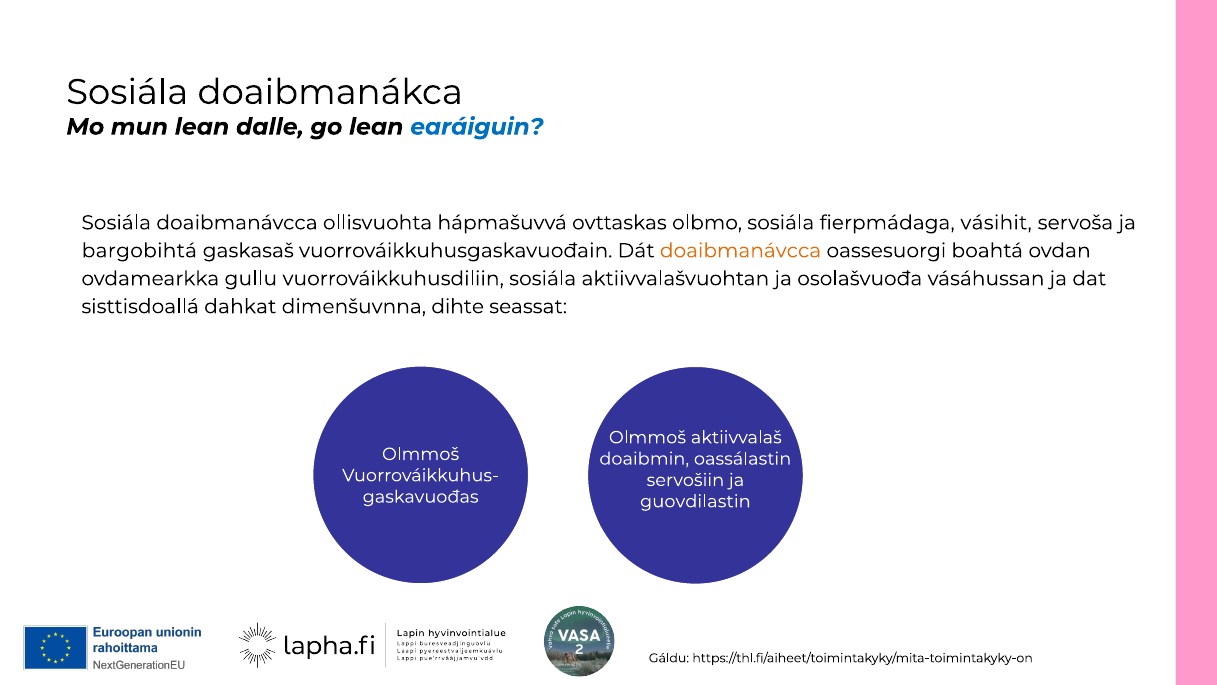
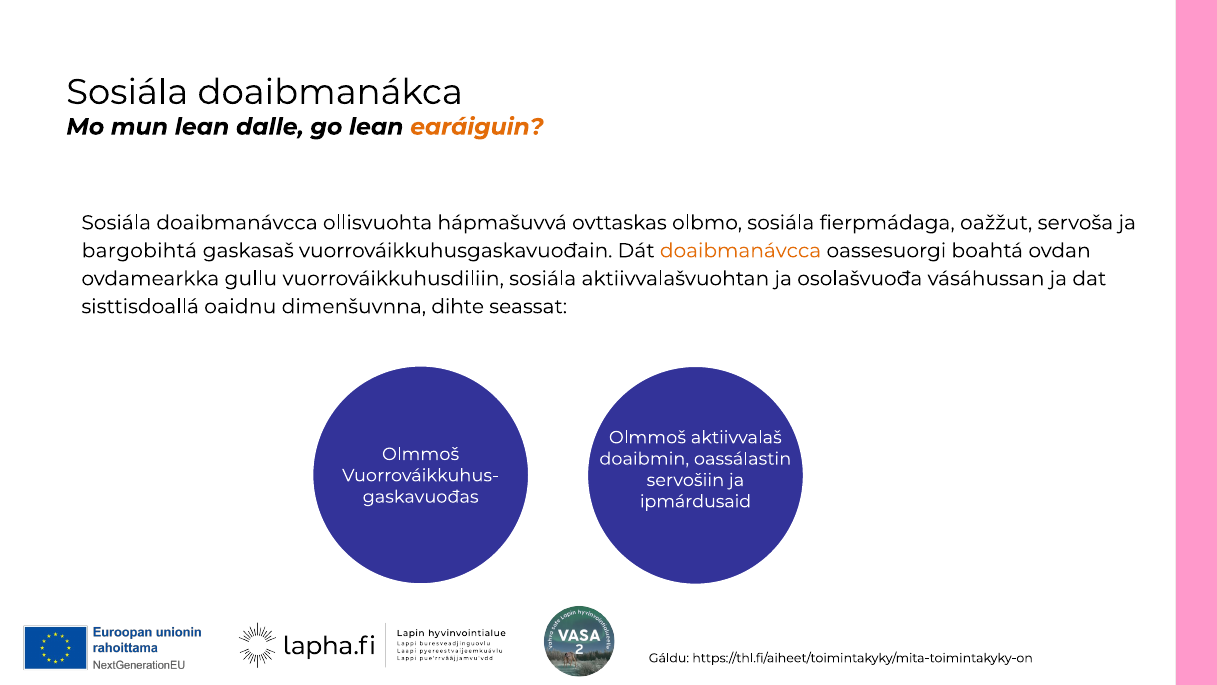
earáiguin colour: blue -> orange
vásihit: vásihit -> oažžut
dahkat: dahkat -> oaidnu
guovdilastin: guovdilastin -> ipmárdusaid
